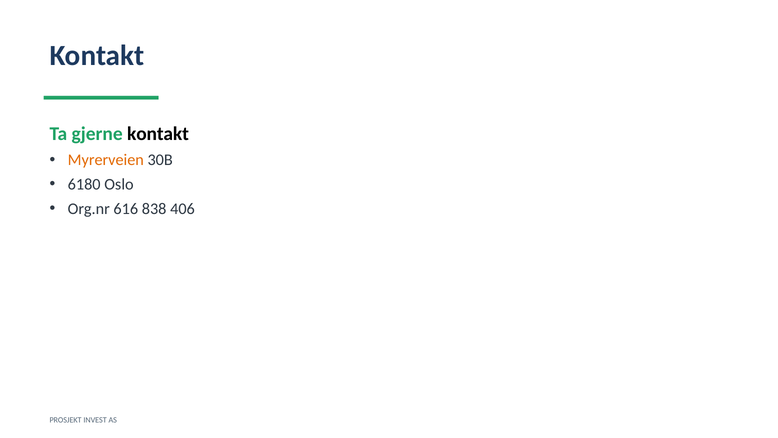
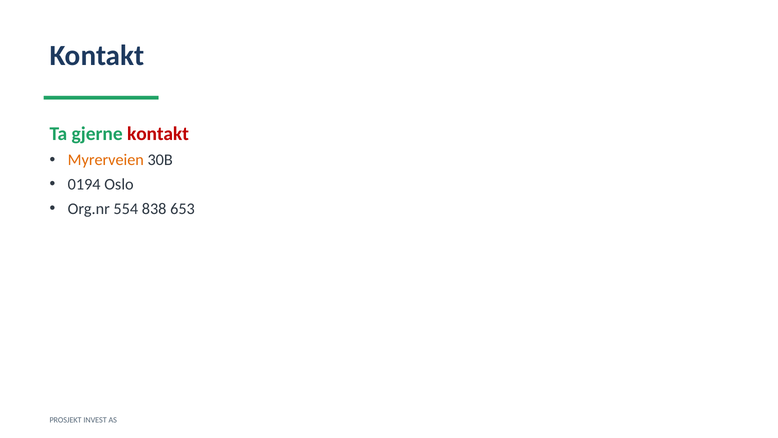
kontakt at (158, 134) colour: black -> red
6180: 6180 -> 0194
616: 616 -> 554
406: 406 -> 653
